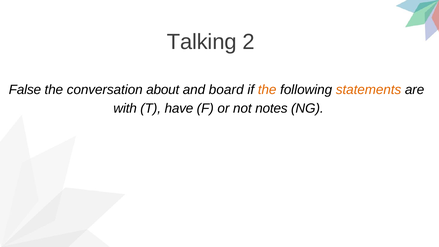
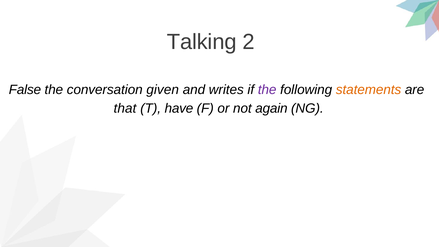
about: about -> given
board: board -> writes
the at (267, 90) colour: orange -> purple
with: with -> that
notes: notes -> again
